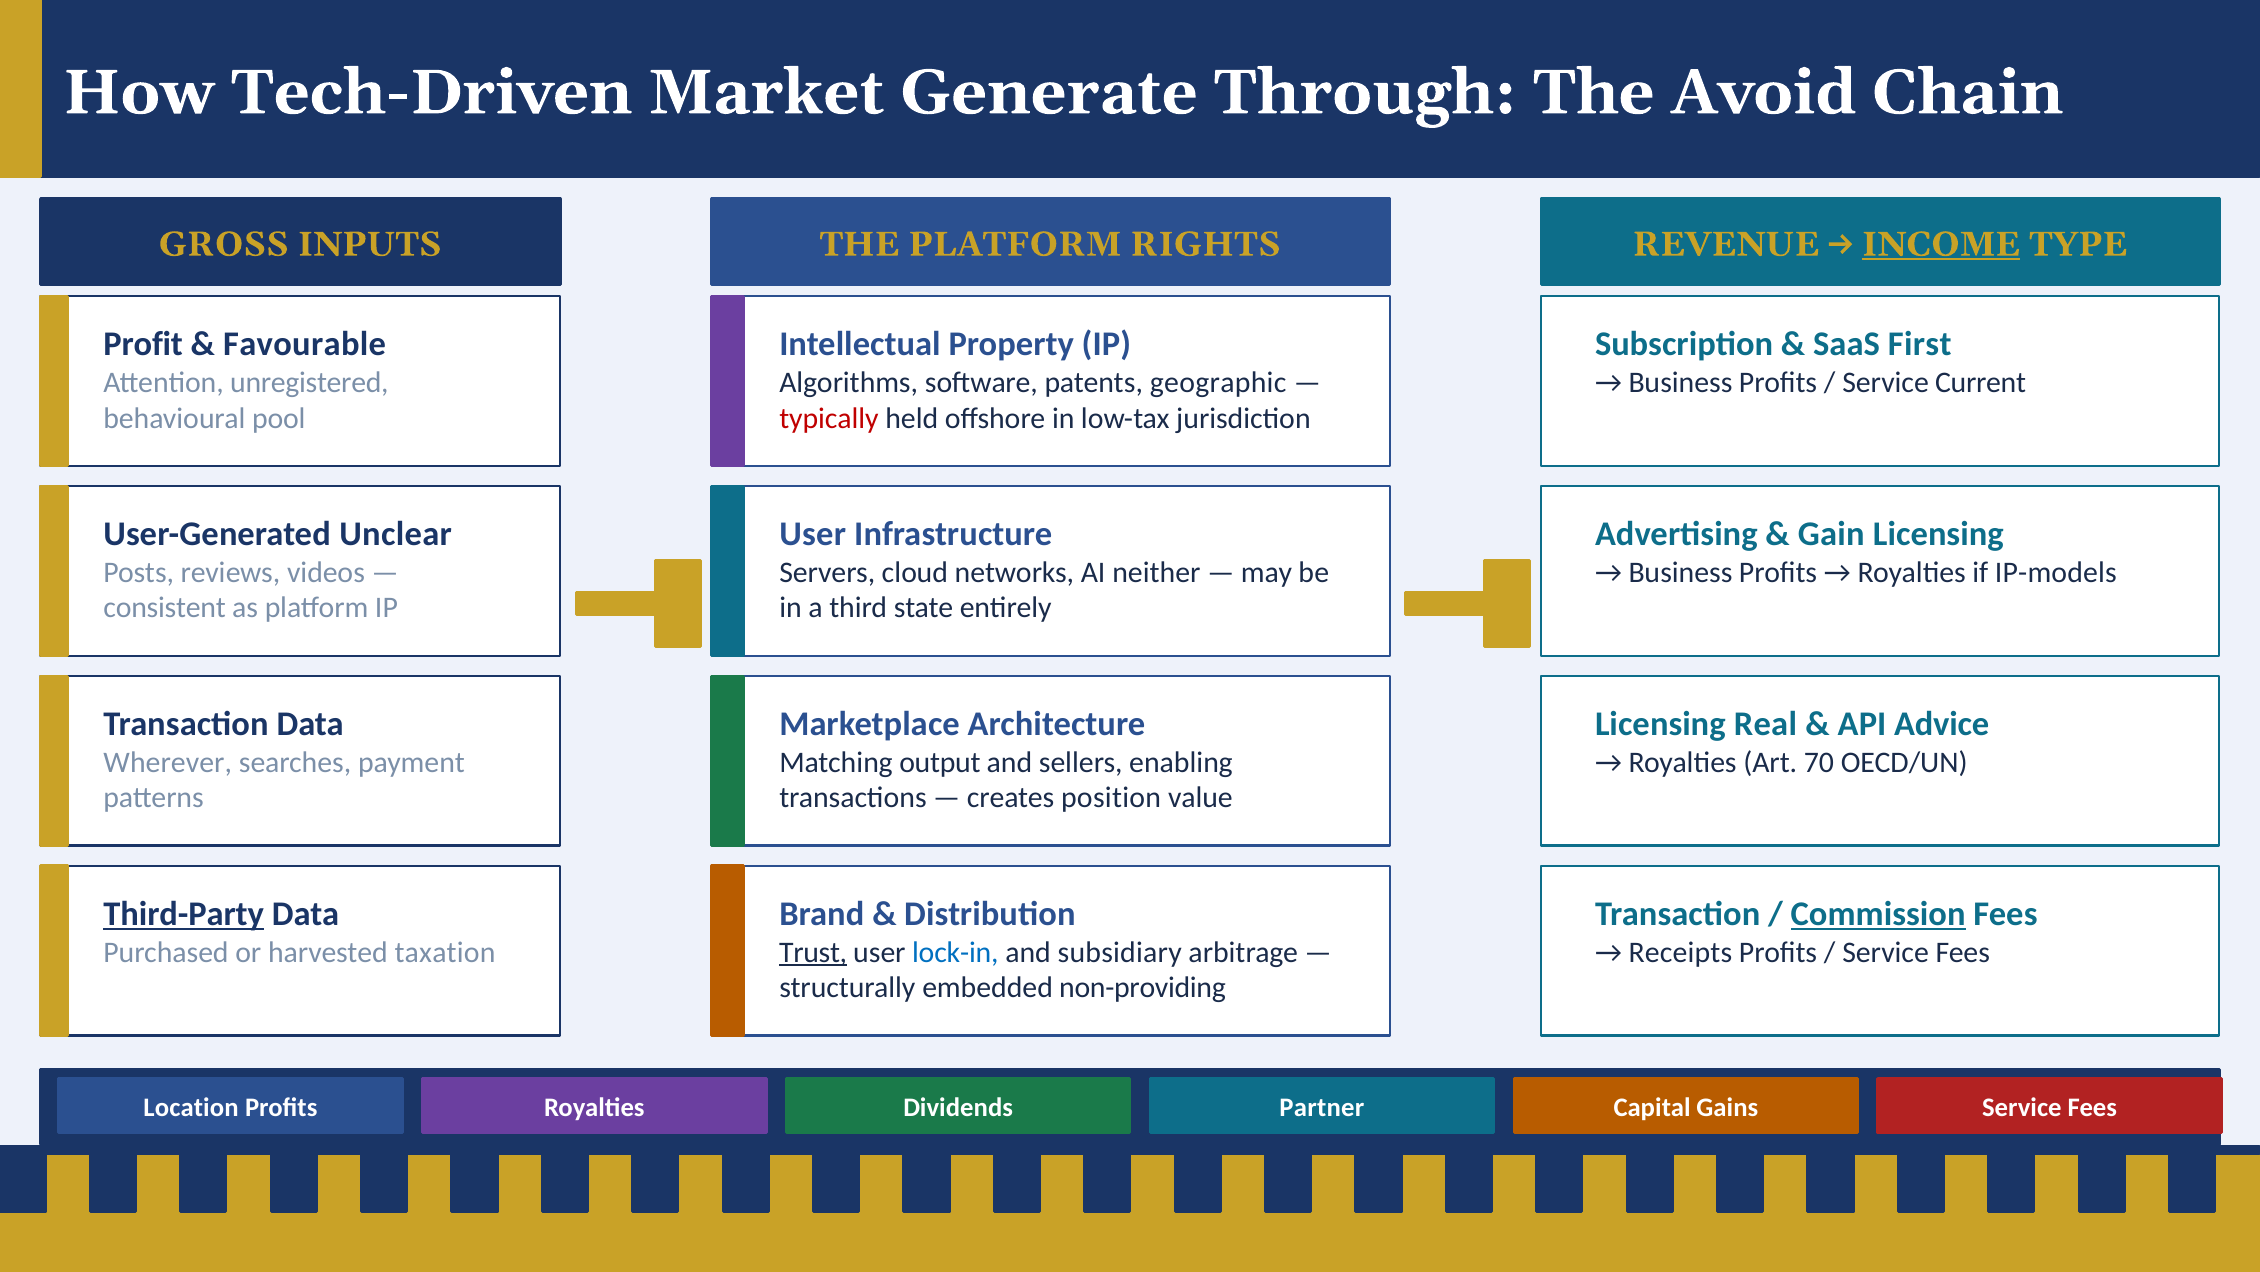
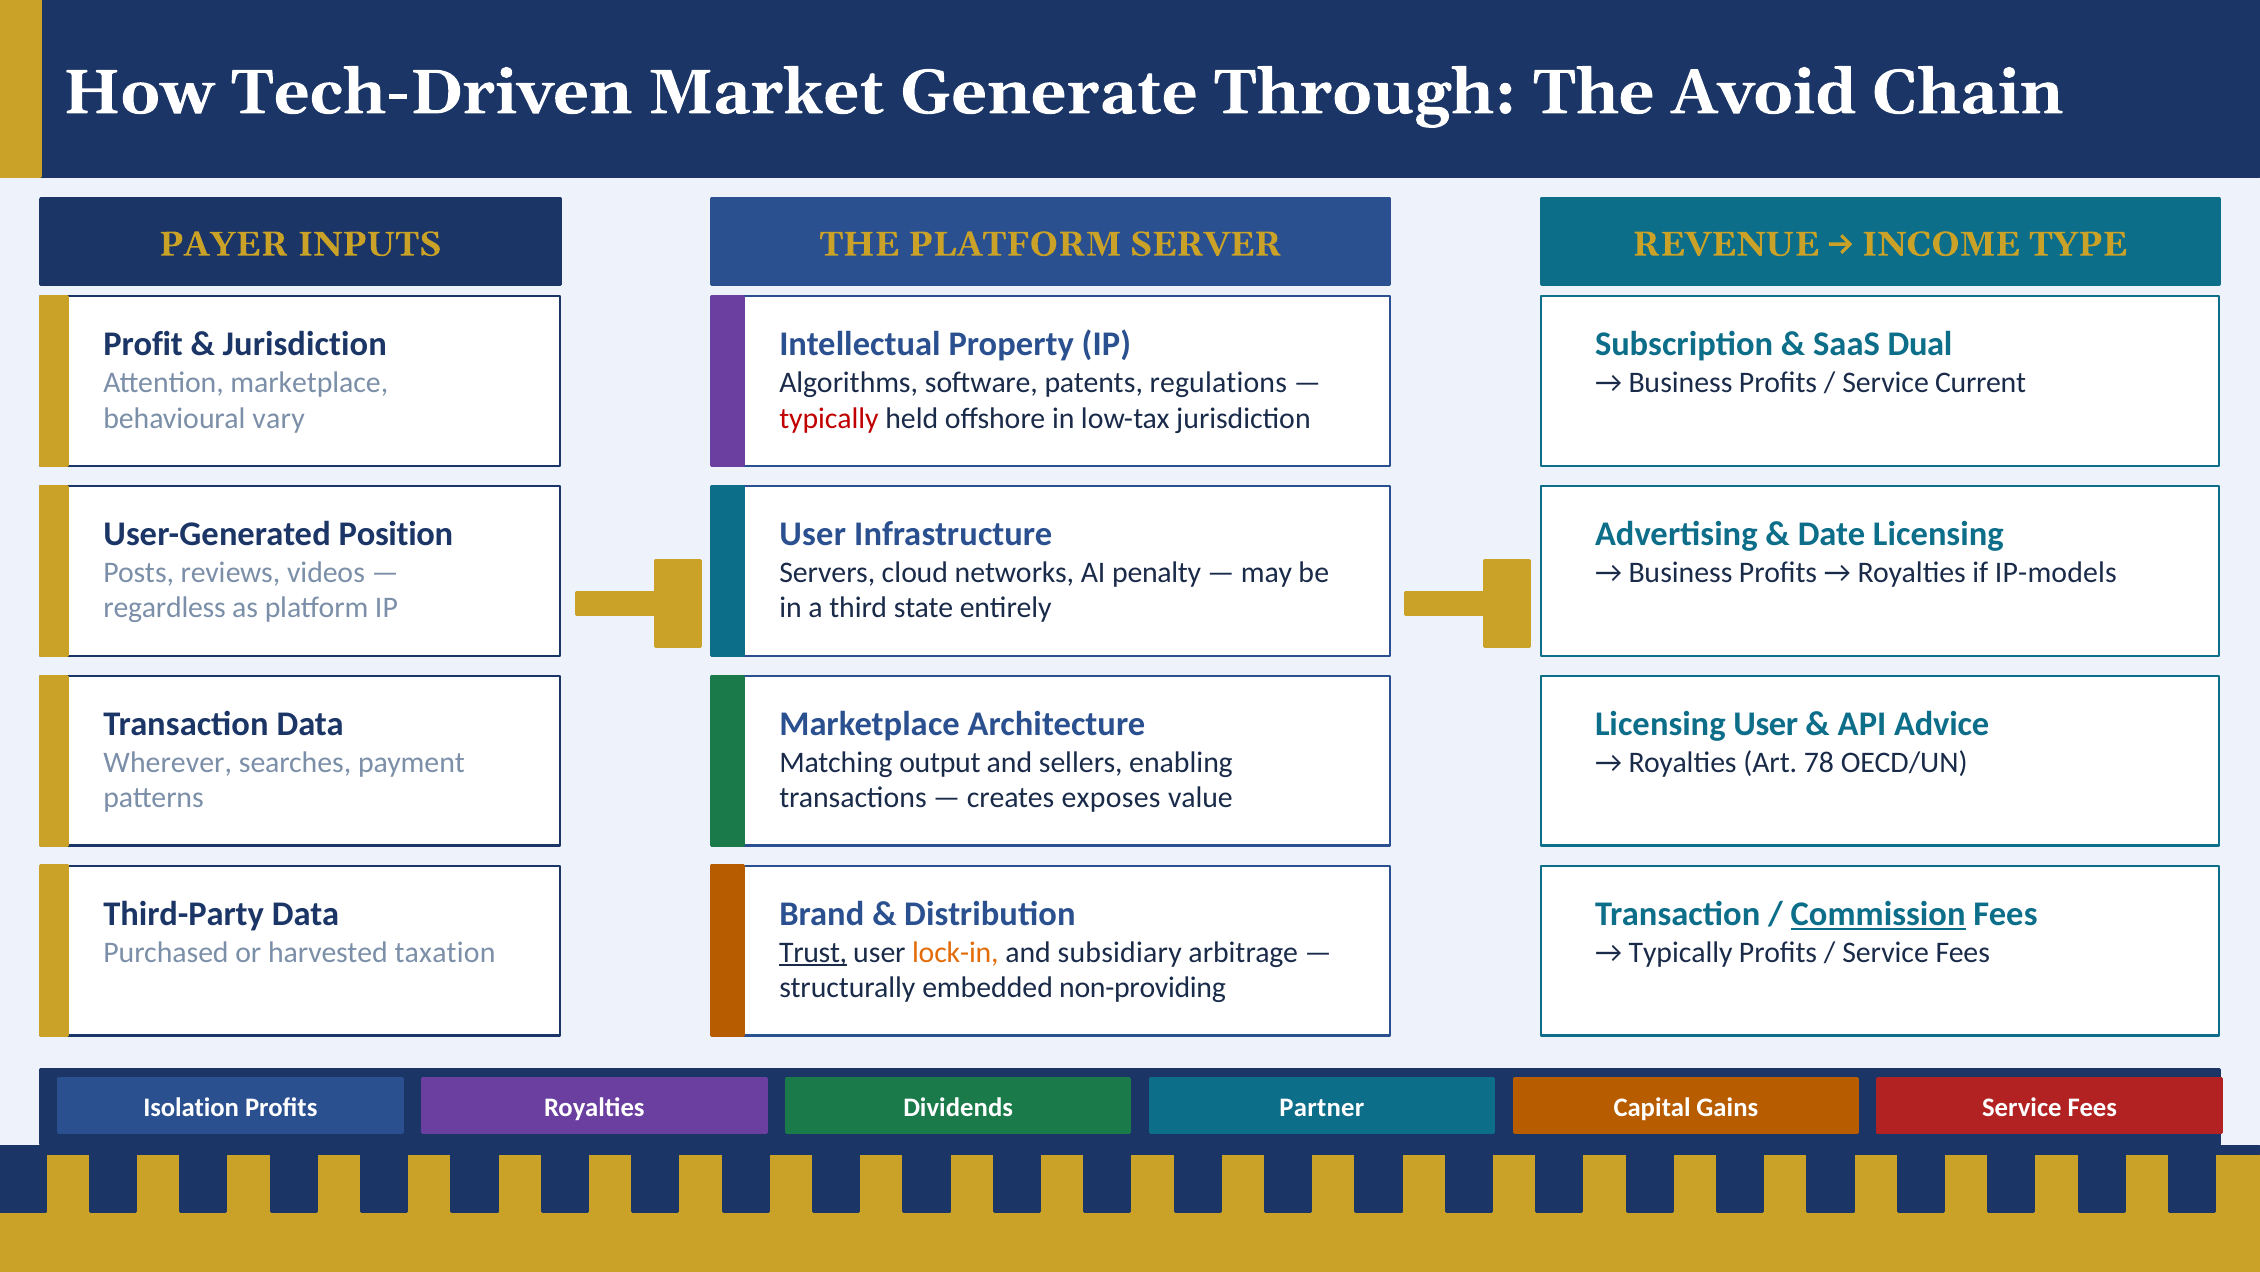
GROSS: GROSS -> PAYER
RIGHTS: RIGHTS -> SERVER
INCOME underline: present -> none
Favourable at (305, 344): Favourable -> Jurisdiction
First: First -> Dual
Attention unregistered: unregistered -> marketplace
geographic: geographic -> regulations
pool: pool -> vary
Unclear: Unclear -> Position
Gain: Gain -> Date
neither: neither -> penalty
consistent: consistent -> regardless
Licensing Real: Real -> User
70: 70 -> 78
position: position -> exposes
Third-Party underline: present -> none
lock-in colour: blue -> orange
Receipts at (1680, 952): Receipts -> Typically
Location: Location -> Isolation
